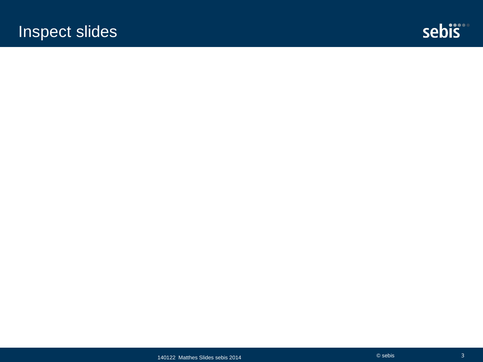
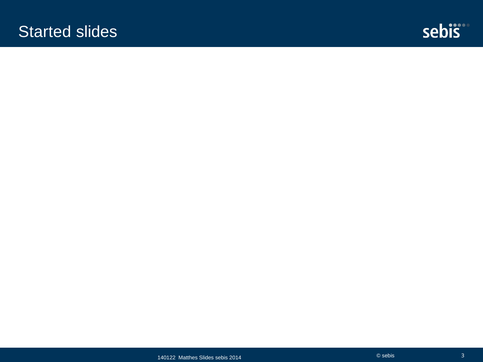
Inspect: Inspect -> Started
